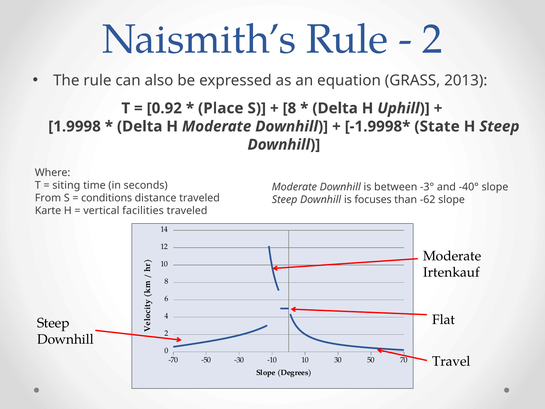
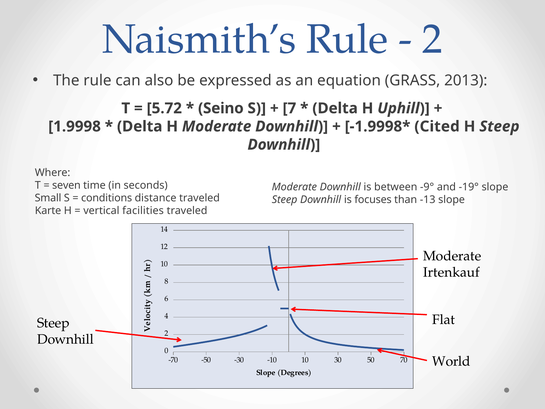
0.92: 0.92 -> 5.72
Place: Place -> Seino
8 at (289, 108): 8 -> 7
State: State -> Cited
siting: siting -> seven
-3°: -3° -> -9°
-40°: -40° -> -19°
From: From -> Small
-62: -62 -> -13
Travel: Travel -> World
